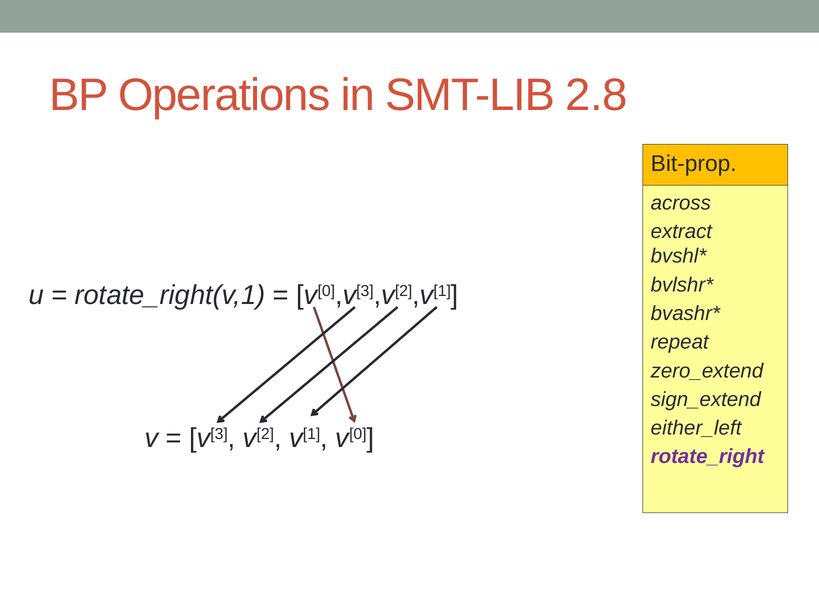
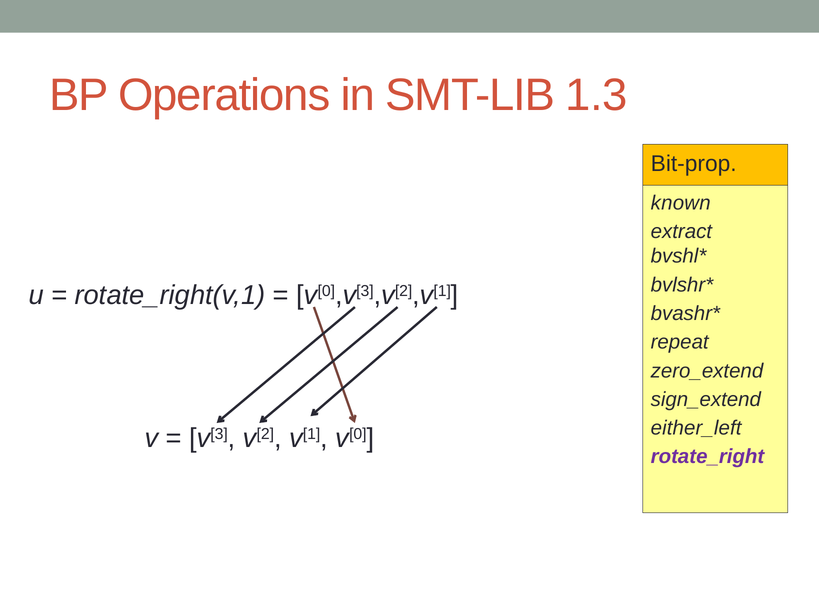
2.8: 2.8 -> 1.3
across: across -> known
